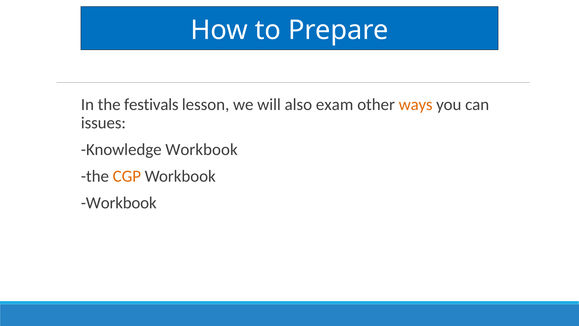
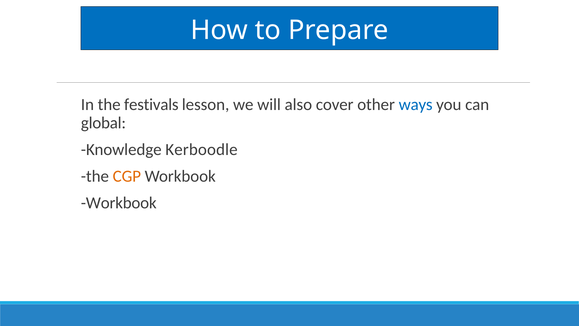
exam: exam -> cover
ways colour: orange -> blue
issues: issues -> global
Knowledge Workbook: Workbook -> Kerboodle
